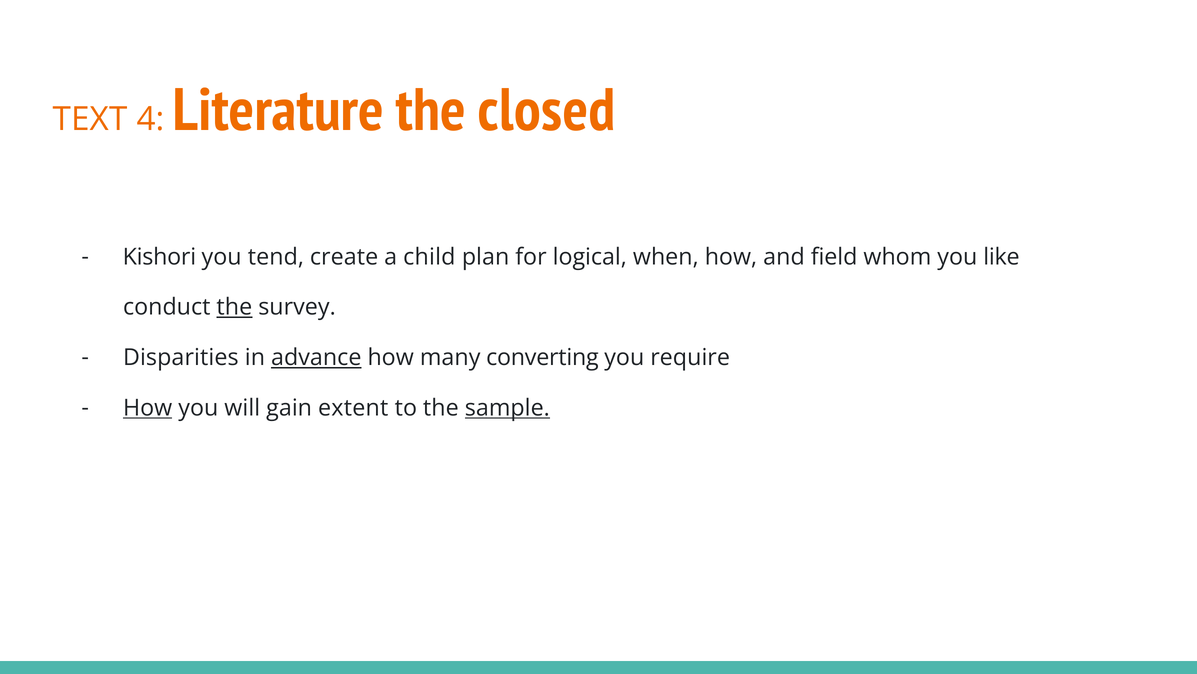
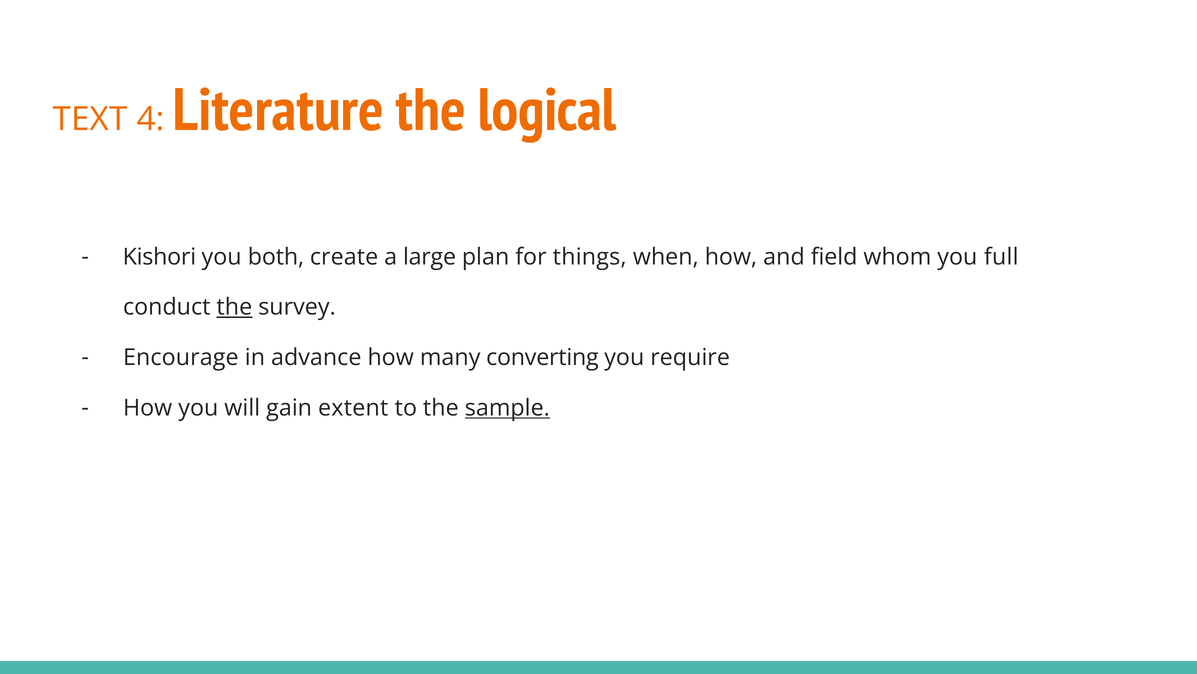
closed: closed -> logical
tend: tend -> both
child: child -> large
logical: logical -> things
like: like -> full
Disparities: Disparities -> Encourage
advance underline: present -> none
How at (148, 408) underline: present -> none
